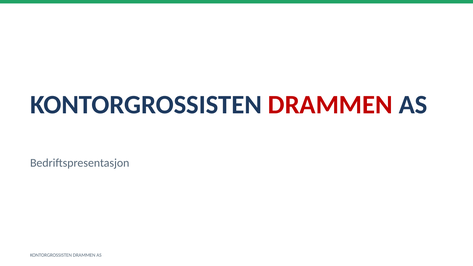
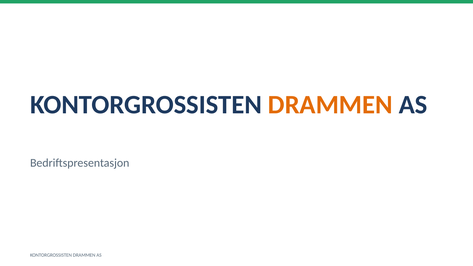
DRAMMEN at (330, 105) colour: red -> orange
